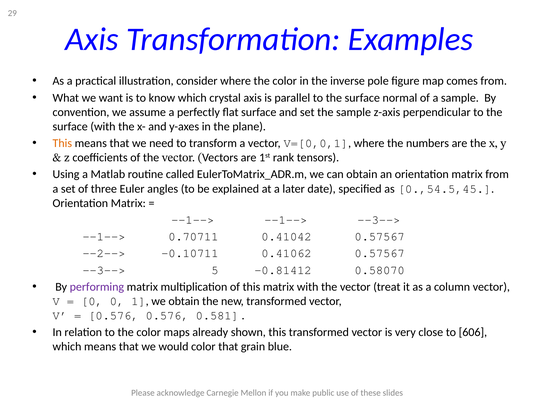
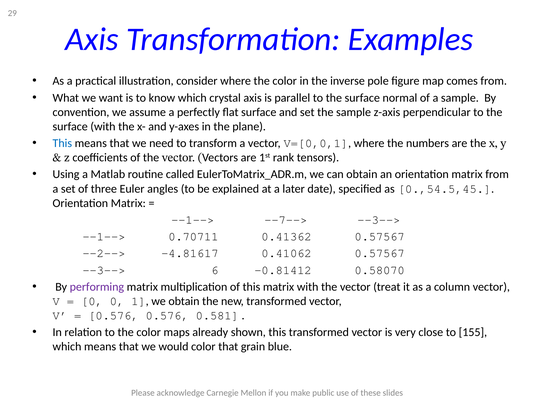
This at (62, 143) colour: orange -> blue
--1--> --1-->: --1--> -> --7-->
0.41042: 0.41042 -> 0.41362
-0.10711: -0.10711 -> -4.81617
5: 5 -> 6
606: 606 -> 155
